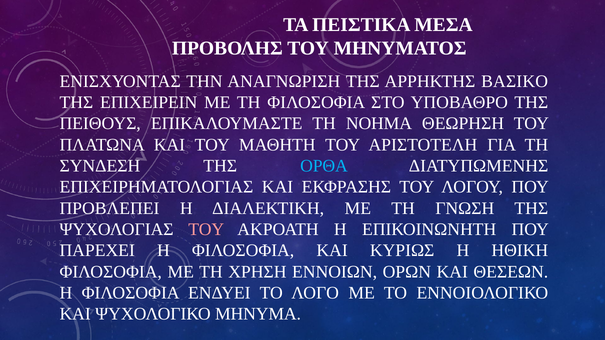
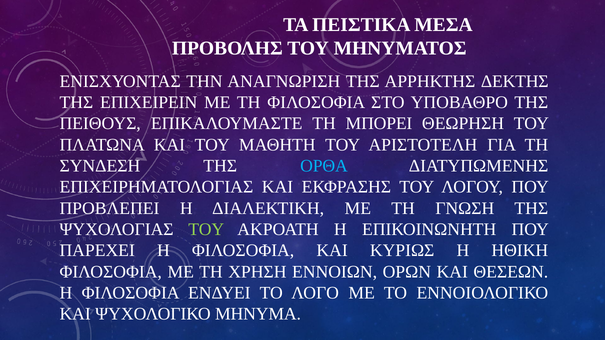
ΒΑΣΙΚΟ: ΒΑΣΙΚΟ -> ΔΕΚΤΗΣ
ΝΟΗΜΑ: ΝΟΗΜΑ -> ΜΠΟΡΕΙ
ΤΟΥ at (206, 230) colour: pink -> light green
